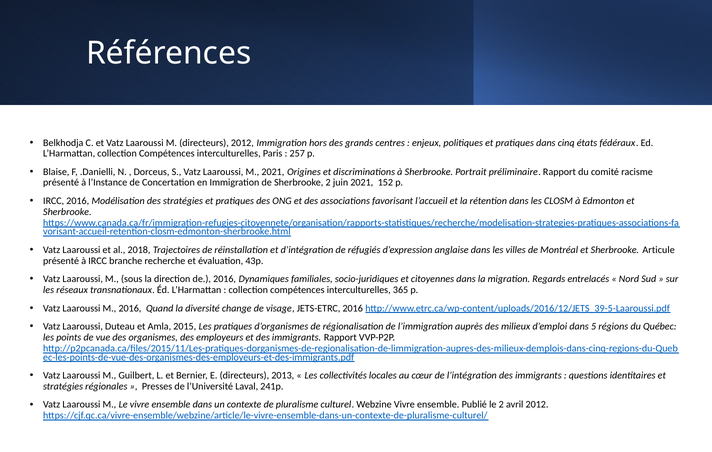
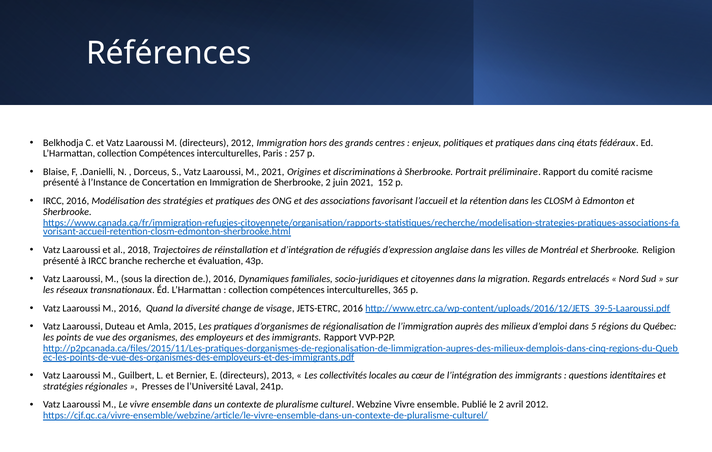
Articule: Articule -> Religion
